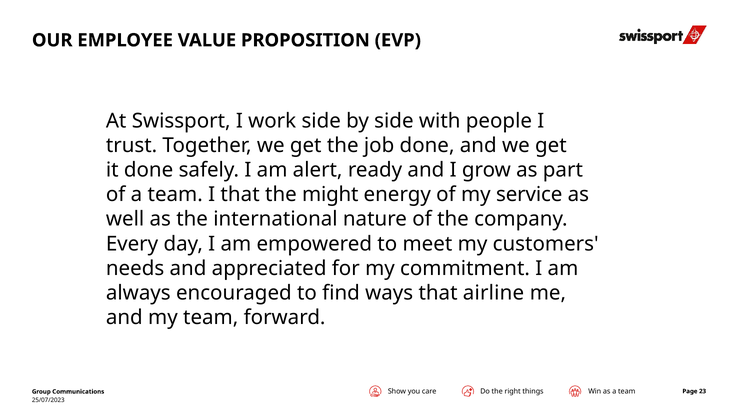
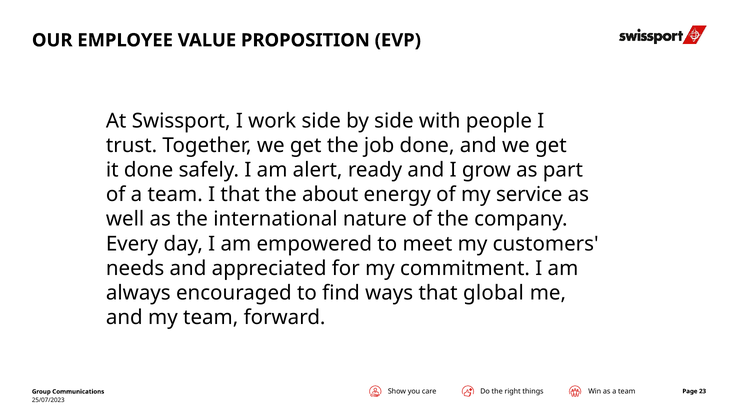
might: might -> about
airline: airline -> global
